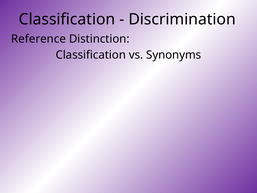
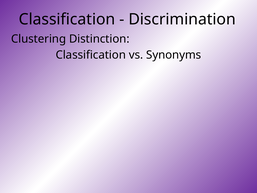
Reference: Reference -> Clustering
